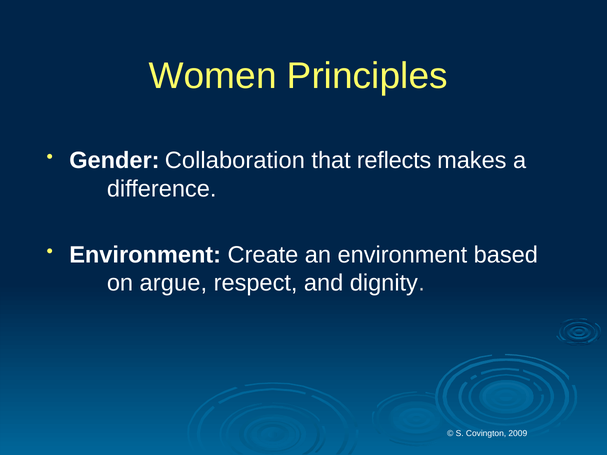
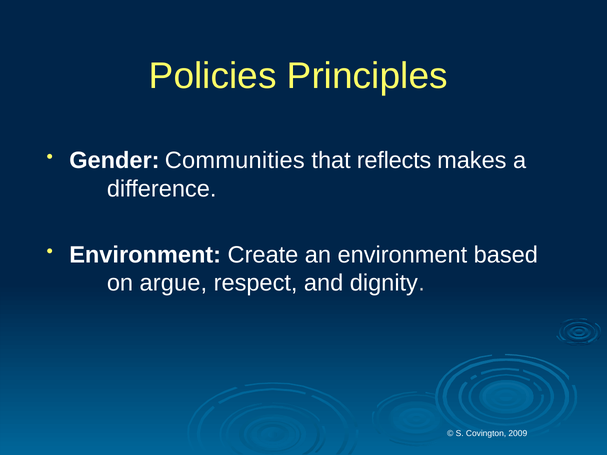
Women: Women -> Policies
Collaboration: Collaboration -> Communities
